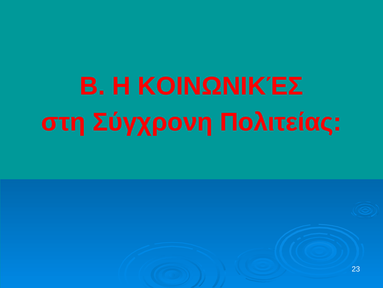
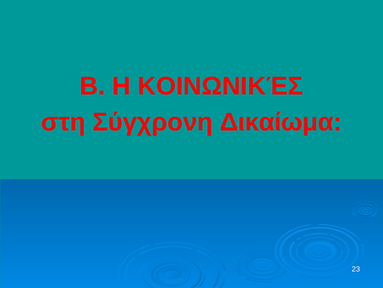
Πολιτείας: Πολιτείας -> Δικαίωμα
